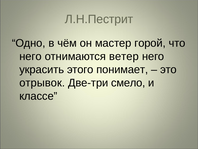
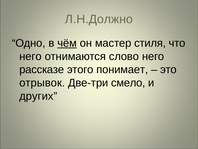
Л.Н.Пестрит: Л.Н.Пестрит -> Л.Н.Должно
чём underline: none -> present
горой: горой -> стиля
ветер: ветер -> слово
украсить: украсить -> рассказе
классе: классе -> других
